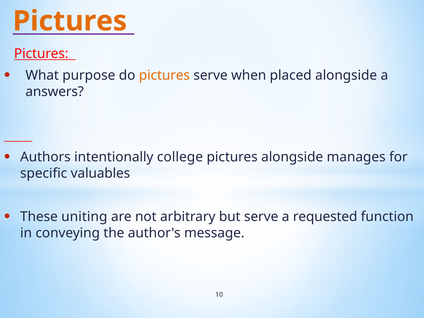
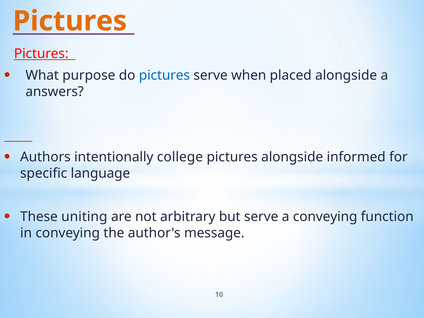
pictures at (164, 75) colour: orange -> blue
manages: manages -> informed
valuables: valuables -> language
a requested: requested -> conveying
